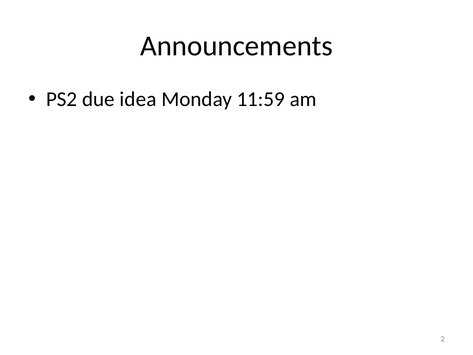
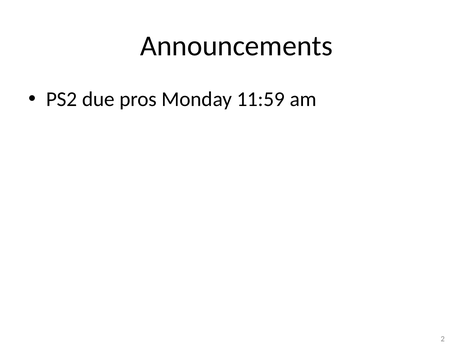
idea: idea -> pros
